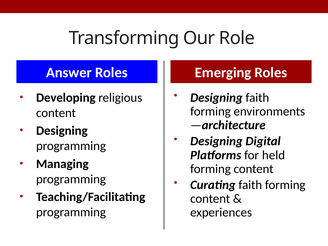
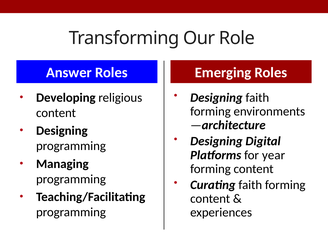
held: held -> year
